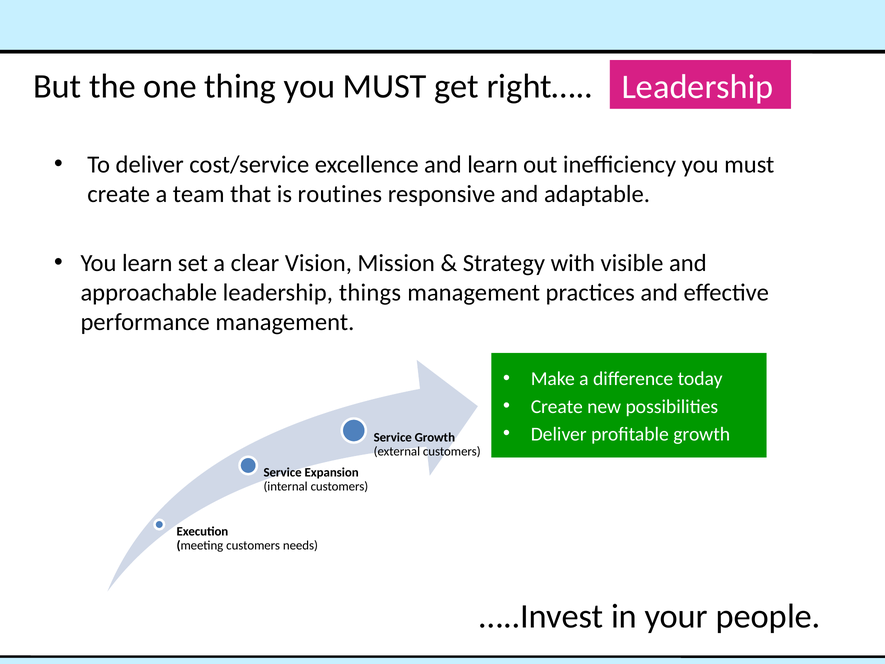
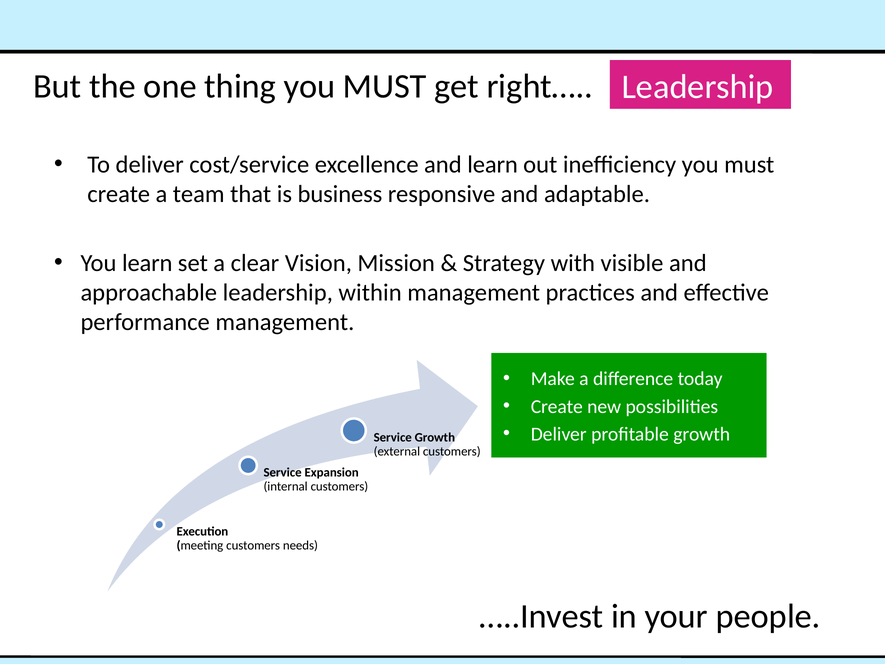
routines: routines -> business
things: things -> within
